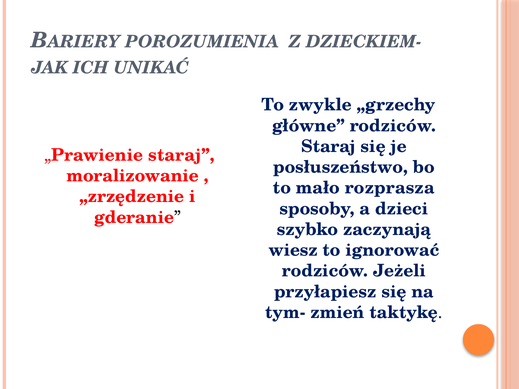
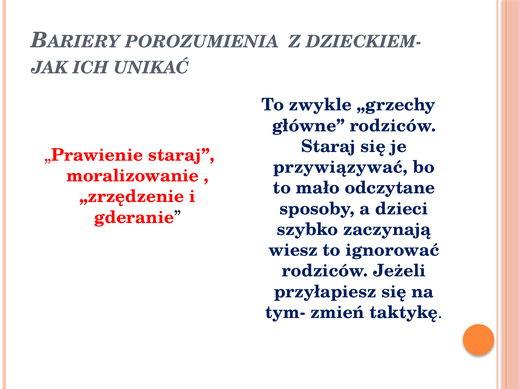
posłuszeństwo: posłuszeństwo -> przywiązywać
rozprasza: rozprasza -> odczytane
